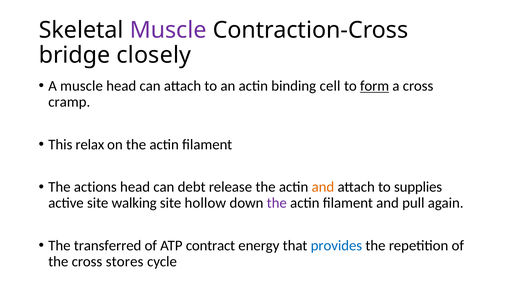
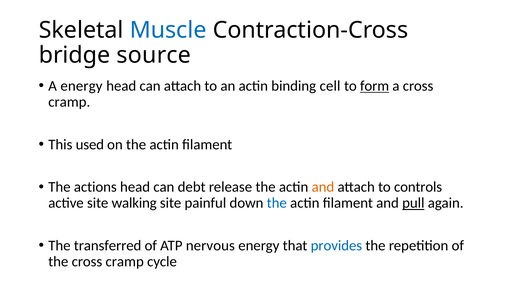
Muscle at (168, 30) colour: purple -> blue
closely: closely -> source
A muscle: muscle -> energy
relax: relax -> used
supplies: supplies -> controls
hollow: hollow -> painful
the at (277, 203) colour: purple -> blue
pull underline: none -> present
contract: contract -> nervous
the cross stores: stores -> cramp
